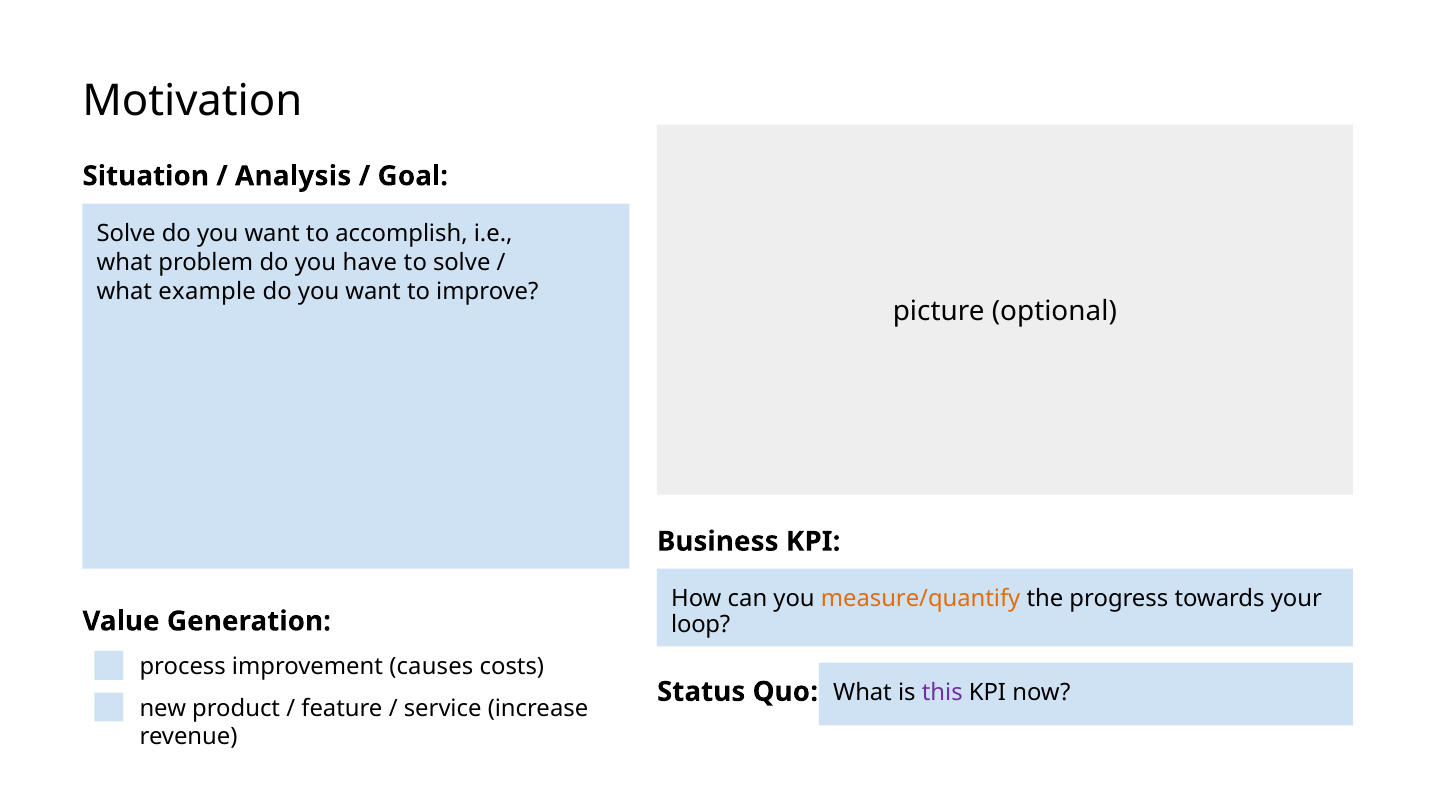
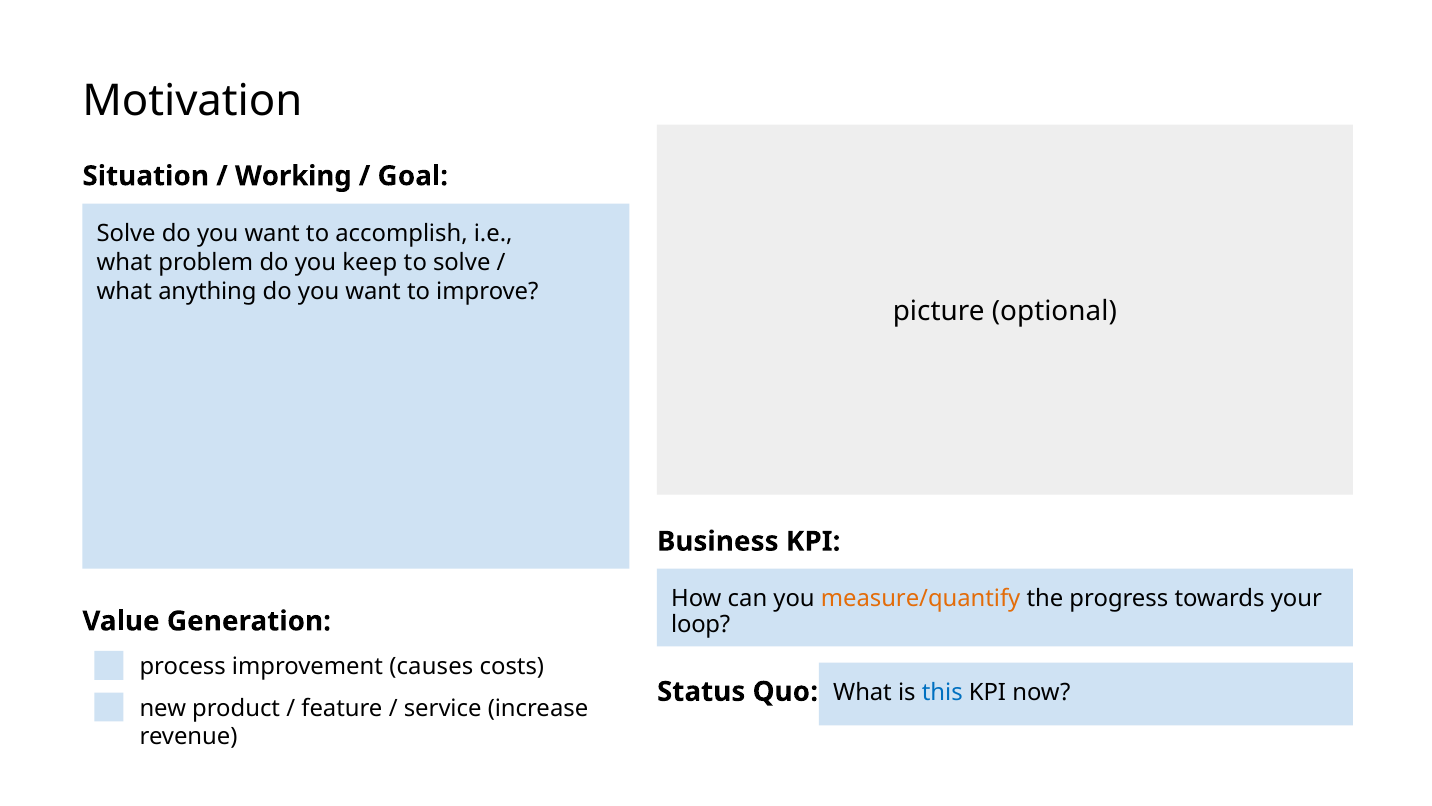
Analysis: Analysis -> Working
have: have -> keep
example: example -> anything
this colour: purple -> blue
